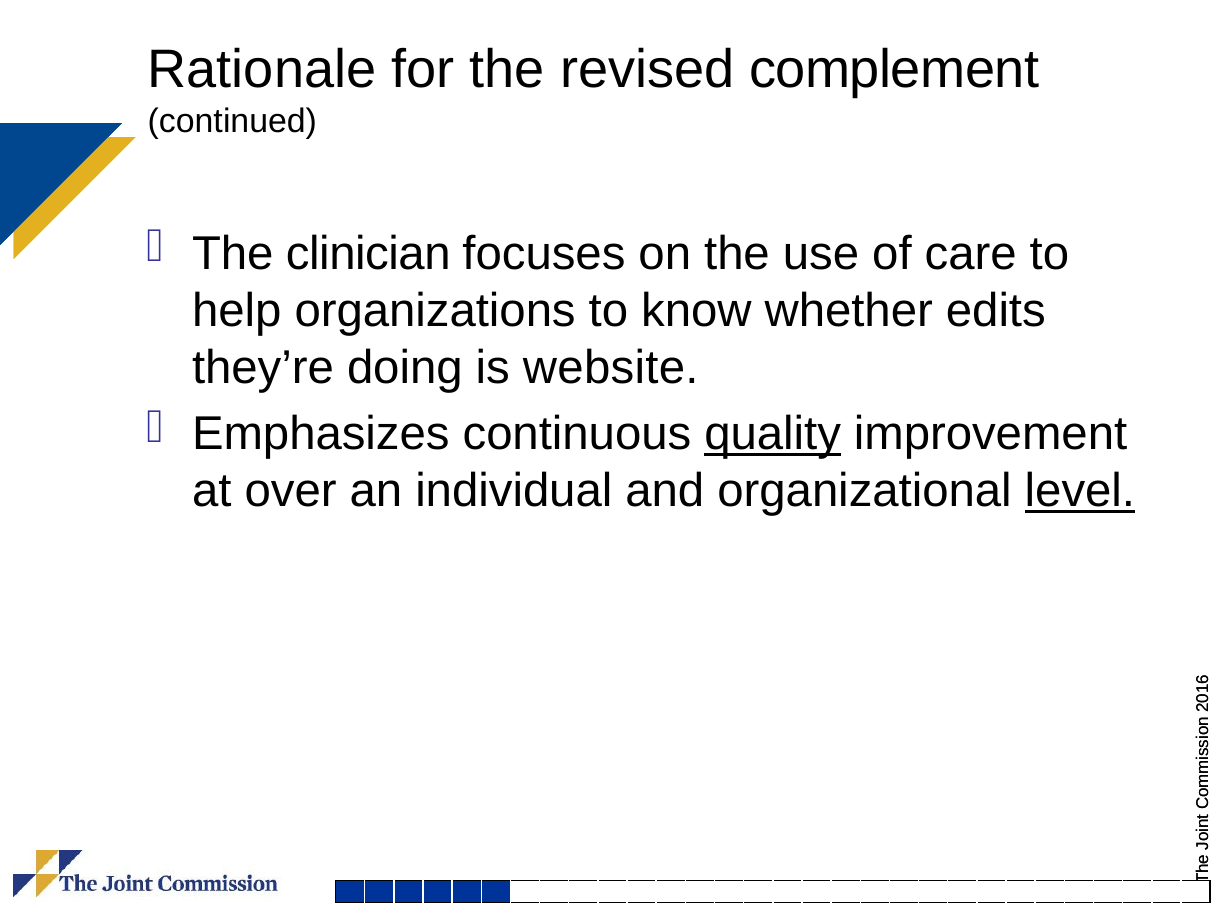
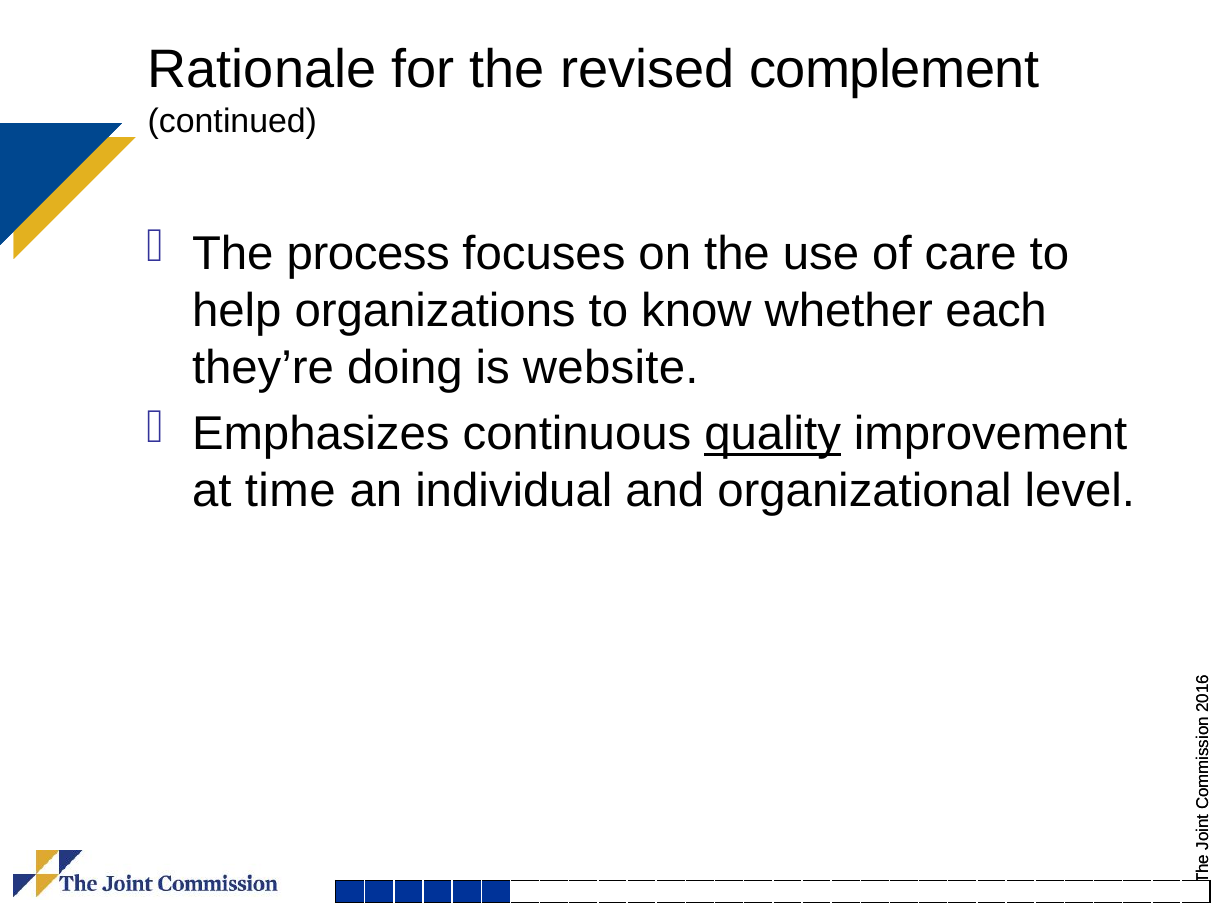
clinician: clinician -> process
edits: edits -> each
over: over -> time
level underline: present -> none
